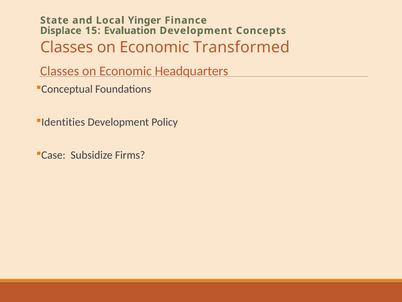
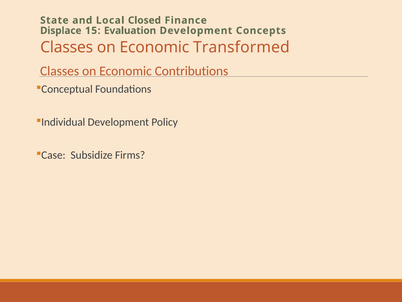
Yinger: Yinger -> Closed
Headquarters: Headquarters -> Contributions
Identities: Identities -> Individual
